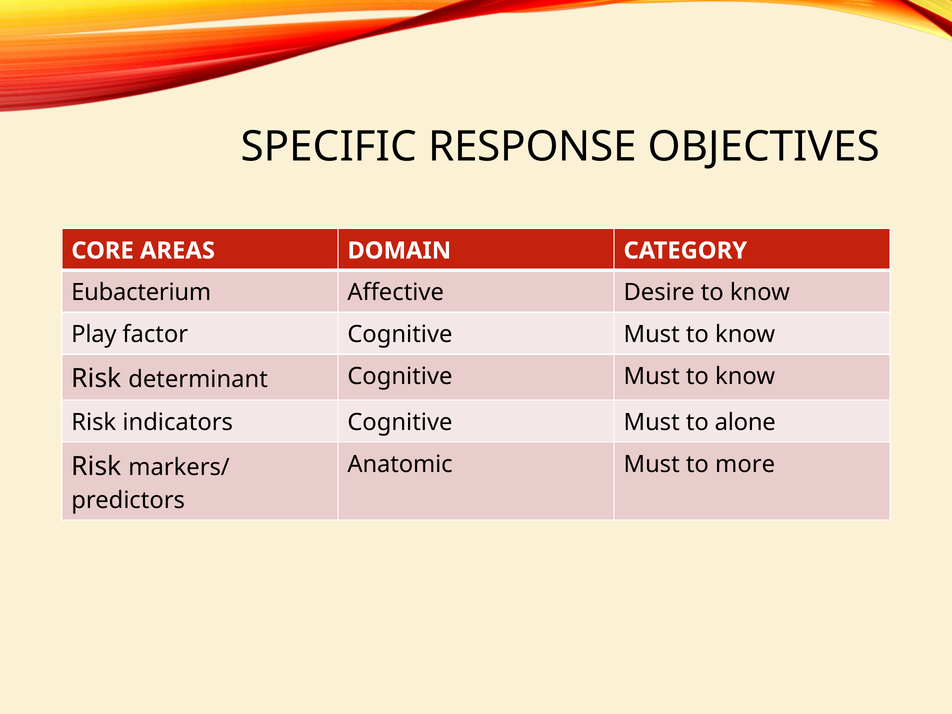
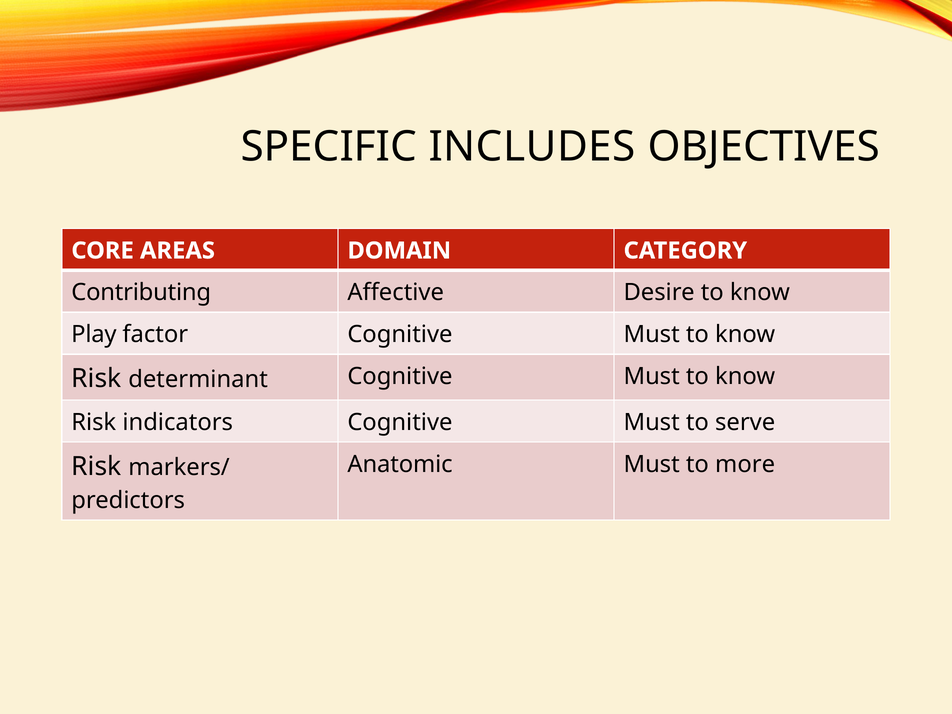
RESPONSE: RESPONSE -> INCLUDES
Eubacterium: Eubacterium -> Contributing
alone: alone -> serve
